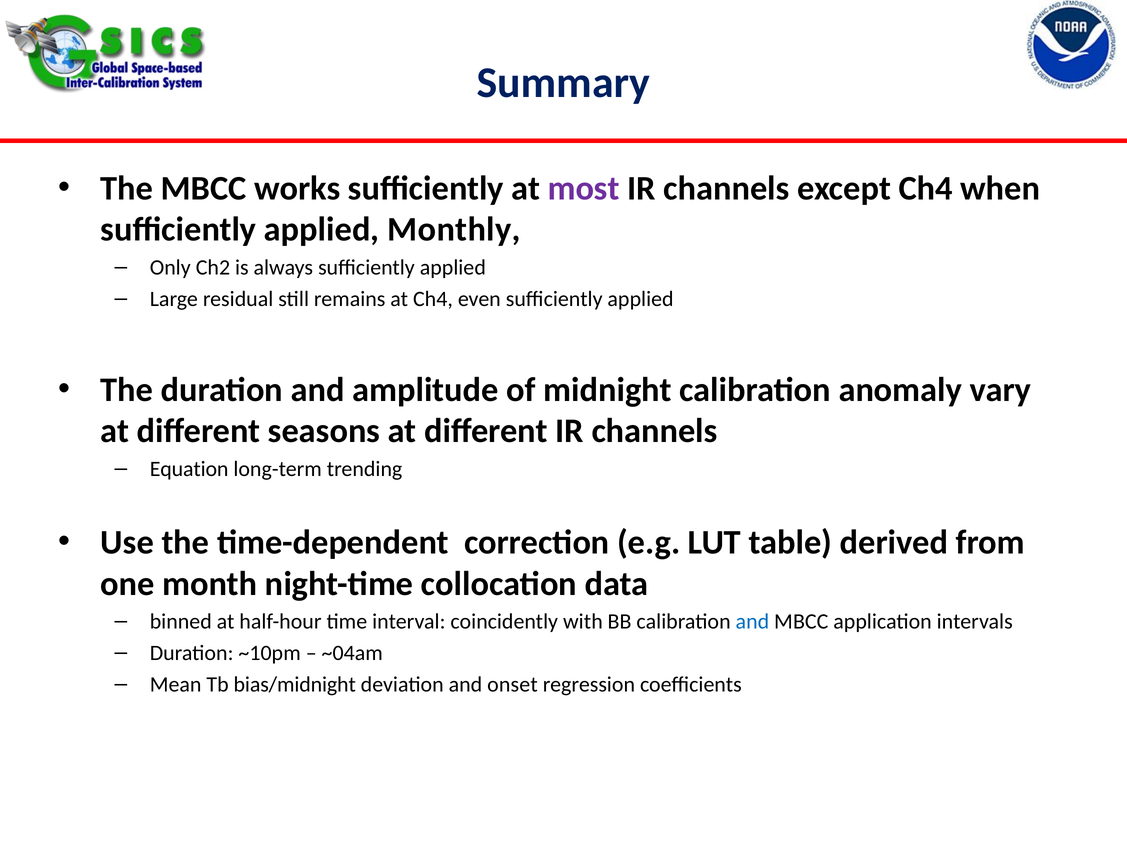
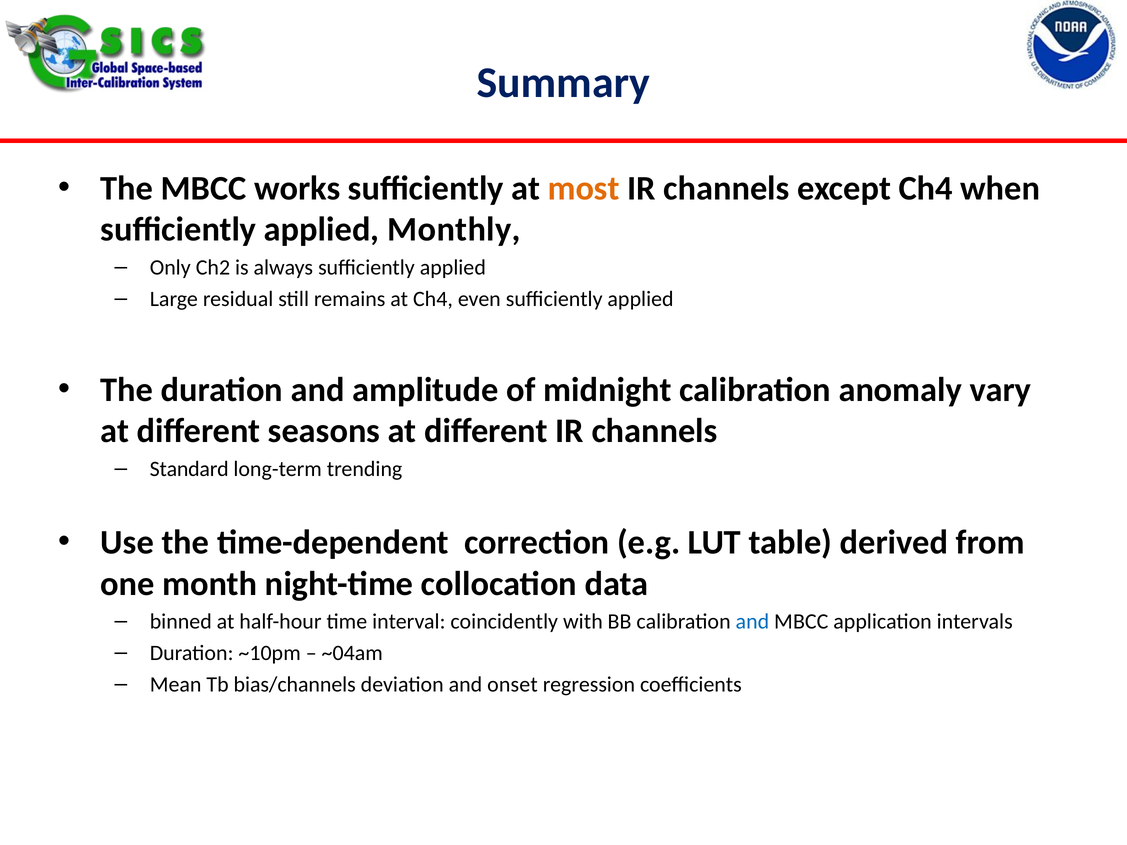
most colour: purple -> orange
Equation: Equation -> Standard
bias/midnight: bias/midnight -> bias/channels
